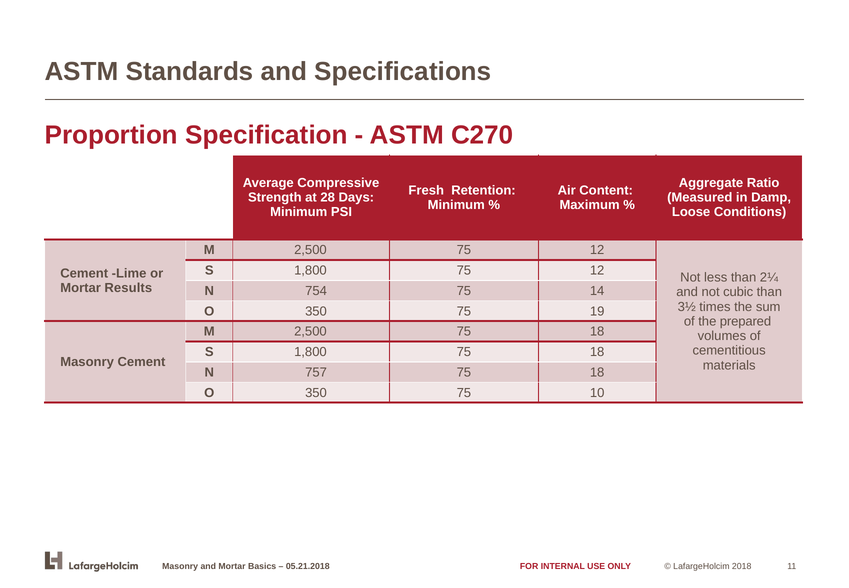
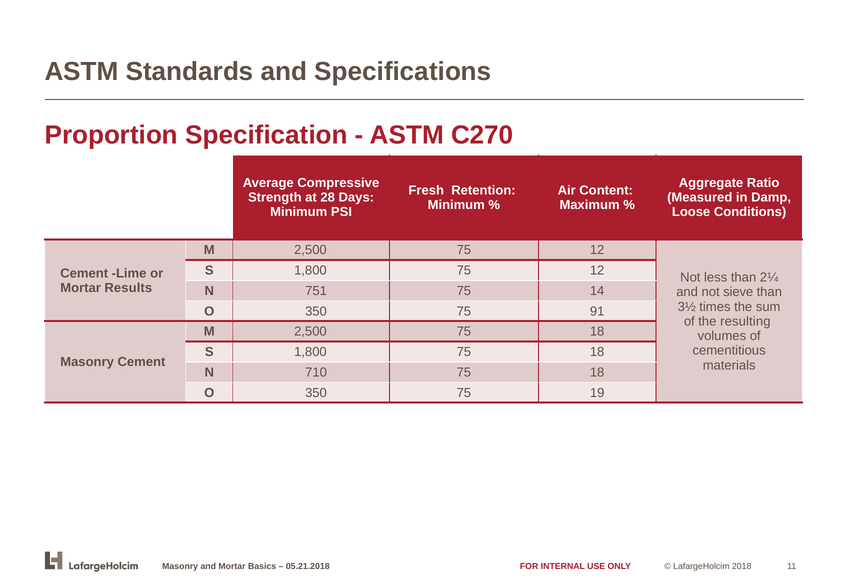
754: 754 -> 751
cubic: cubic -> sieve
19: 19 -> 91
prepared: prepared -> resulting
757: 757 -> 710
10: 10 -> 19
